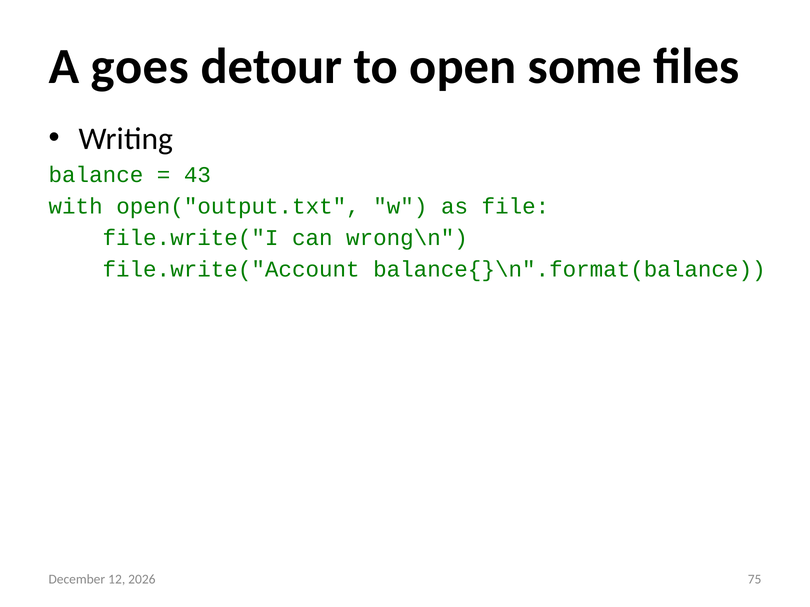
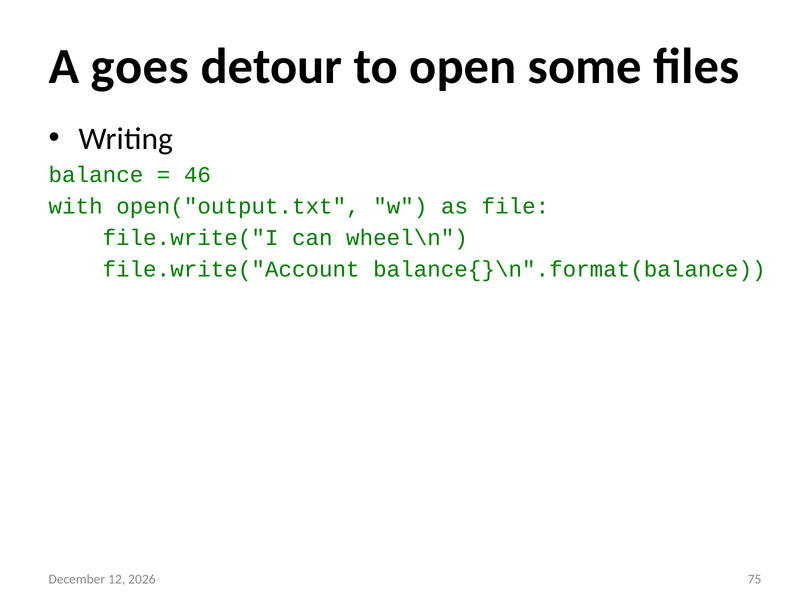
43: 43 -> 46
wrong\n: wrong\n -> wheel\n
